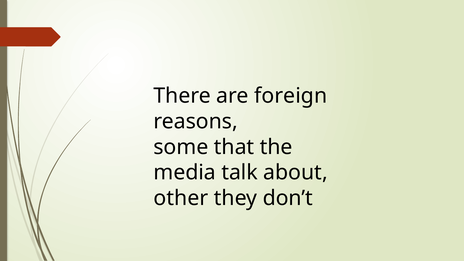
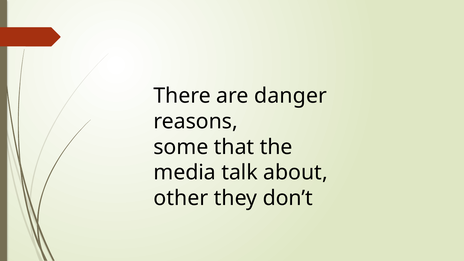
foreign: foreign -> danger
